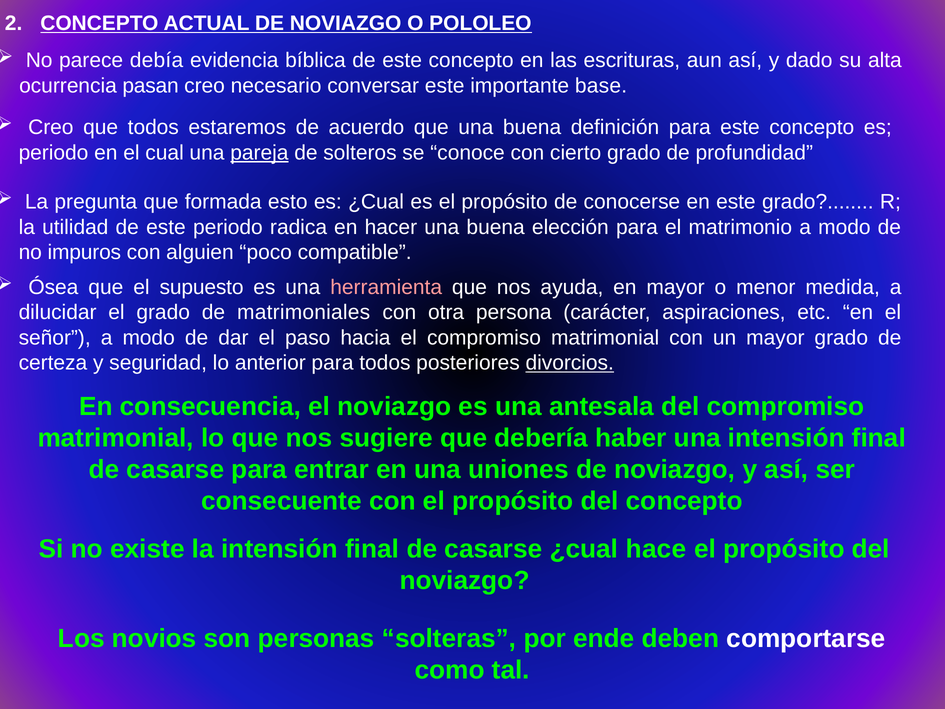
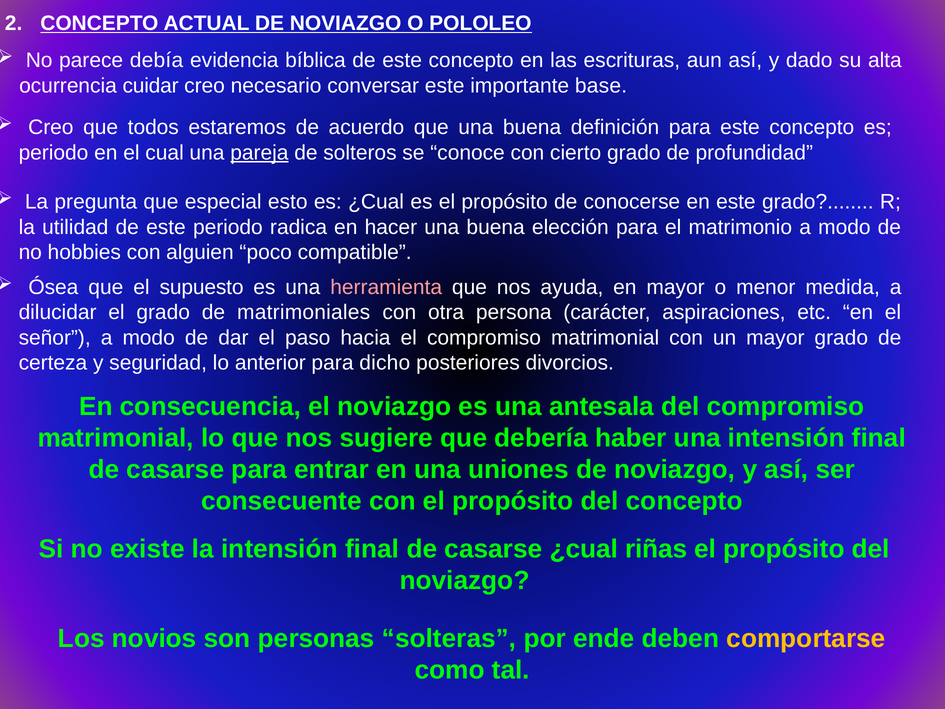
pasan: pasan -> cuidar
formada: formada -> especial
impuros: impuros -> hobbies
para todos: todos -> dicho
divorcios underline: present -> none
hace: hace -> riñas
comportarse colour: white -> yellow
